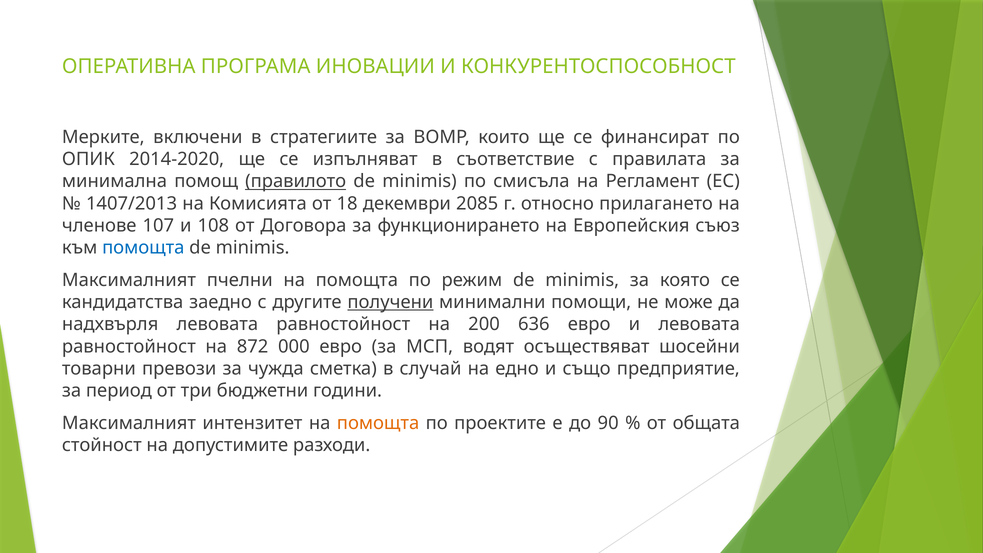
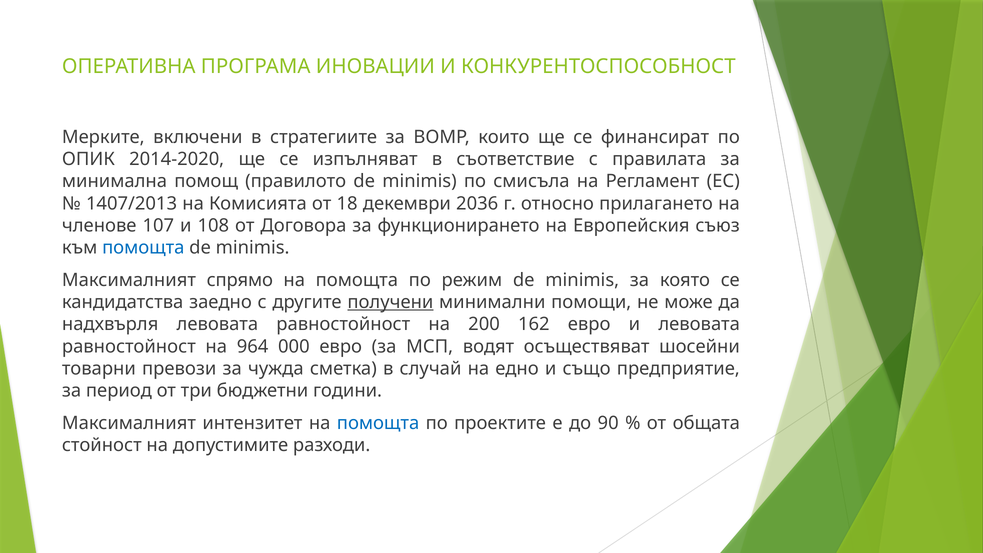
правилото underline: present -> none
2085: 2085 -> 2036
пчелни: пчелни -> спрямо
636: 636 -> 162
872: 872 -> 964
помощта at (378, 423) colour: orange -> blue
